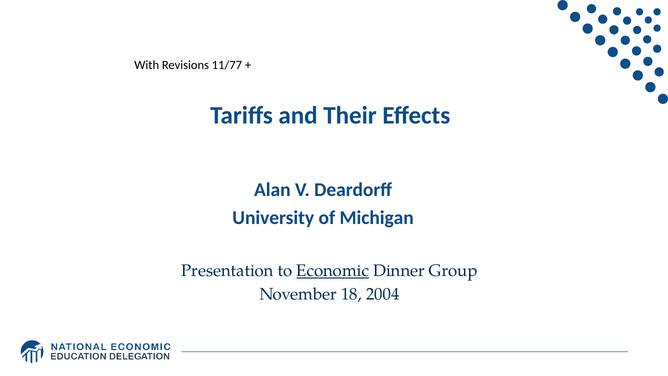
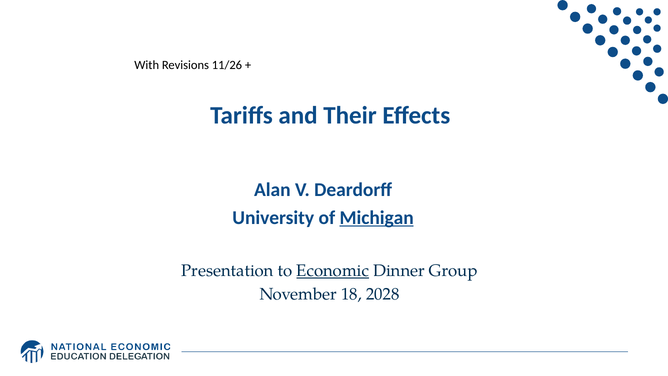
11/77: 11/77 -> 11/26
Michigan underline: none -> present
2004: 2004 -> 2028
